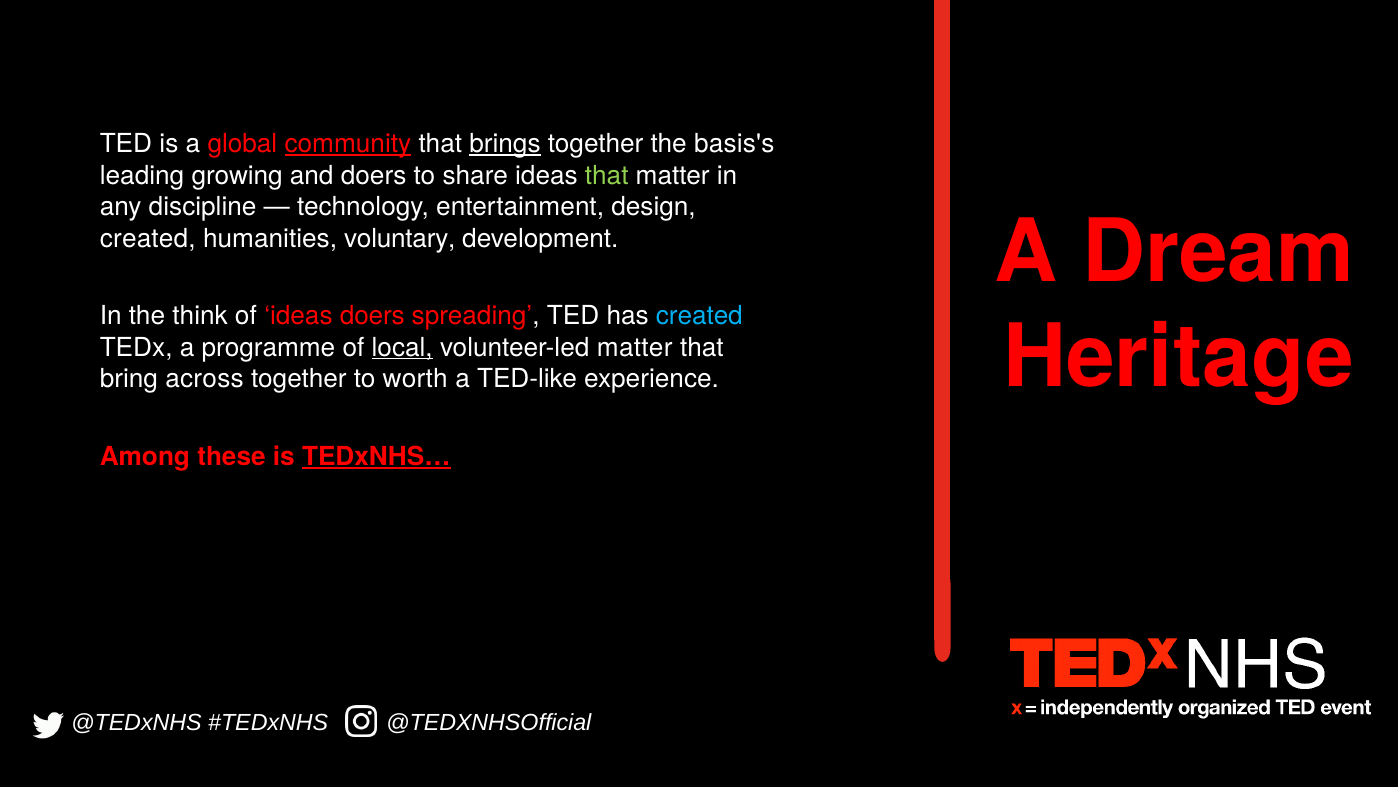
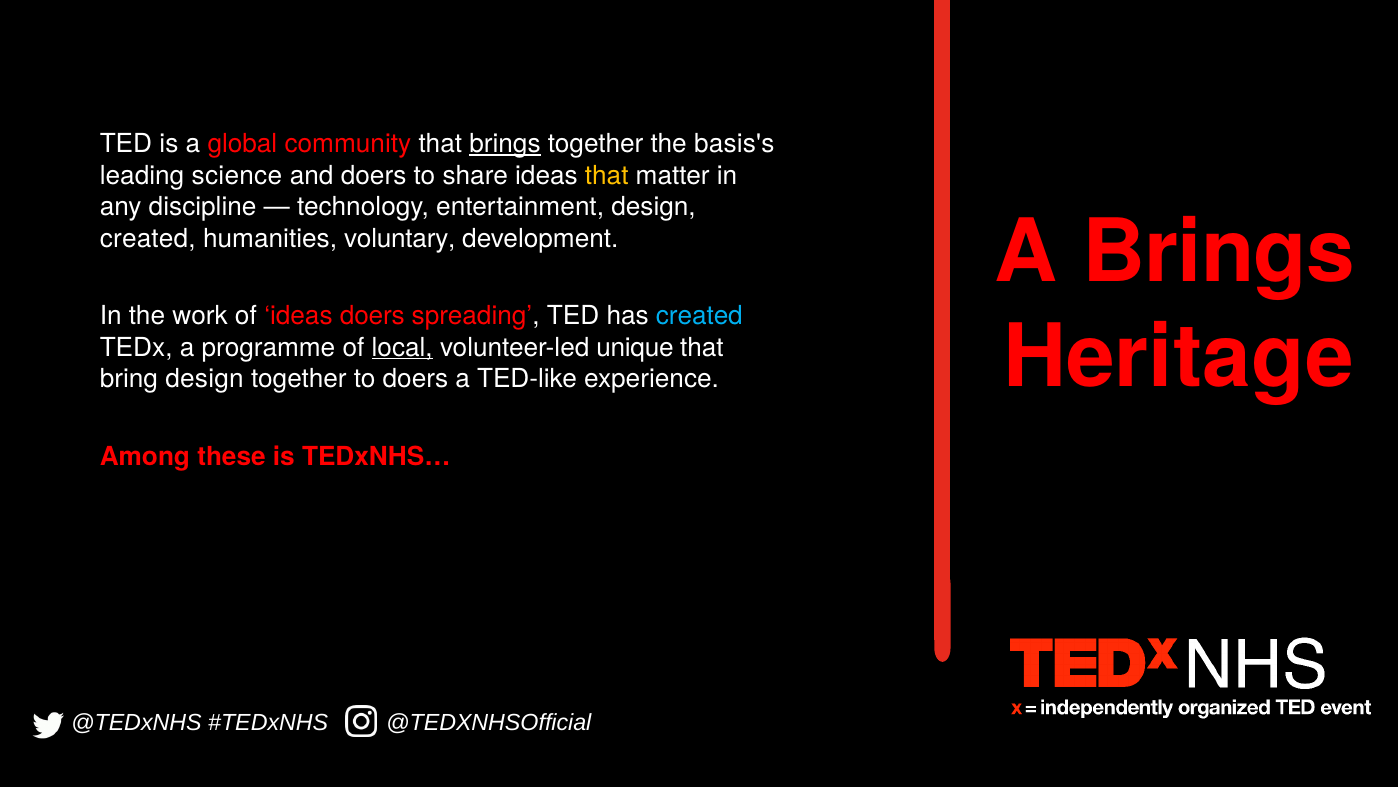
community underline: present -> none
growing: growing -> science
that at (607, 175) colour: light green -> yellow
A Dream: Dream -> Brings
think: think -> work
volunteer-led matter: matter -> unique
bring across: across -> design
to worth: worth -> doers
TEDxNHS… underline: present -> none
